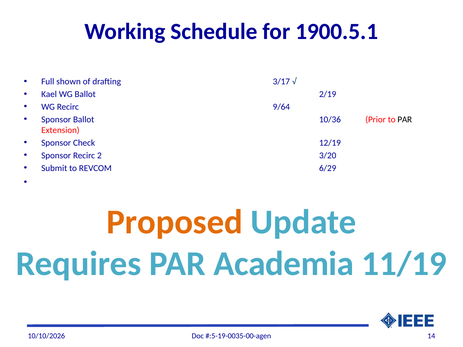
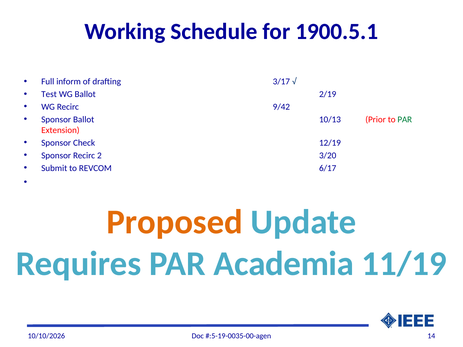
shown: shown -> inform
Kael: Kael -> Test
9/64: 9/64 -> 9/42
10/36: 10/36 -> 10/13
PAR at (405, 120) colour: black -> green
6/29: 6/29 -> 6/17
